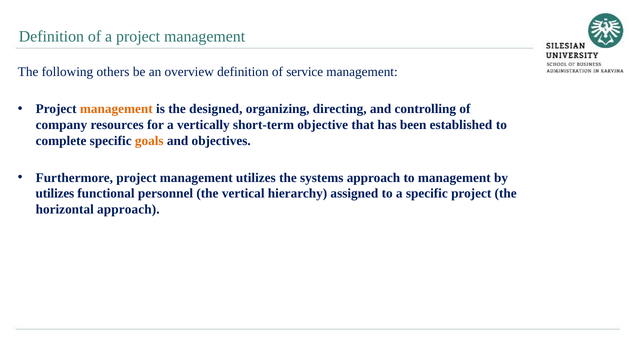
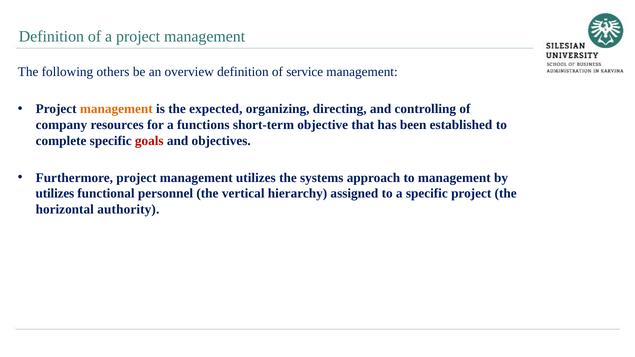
designed: designed -> expected
vertically: vertically -> functions
goals colour: orange -> red
horizontal approach: approach -> authority
